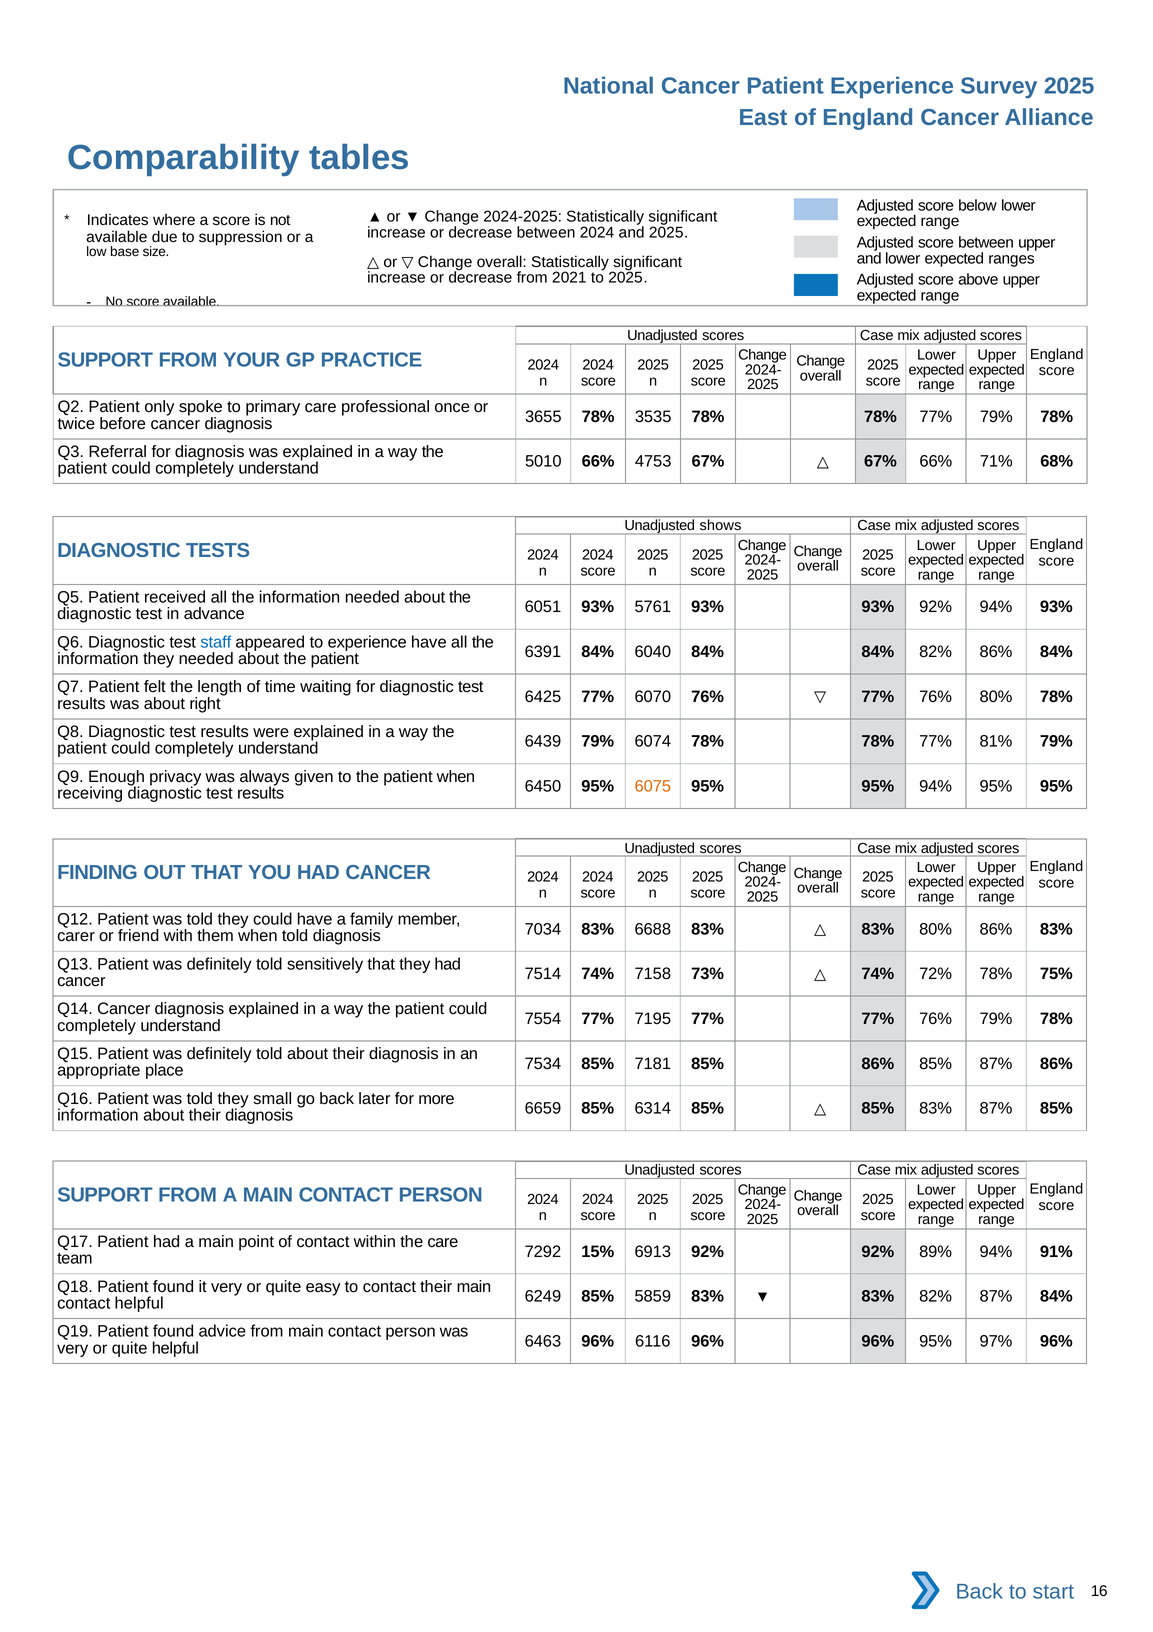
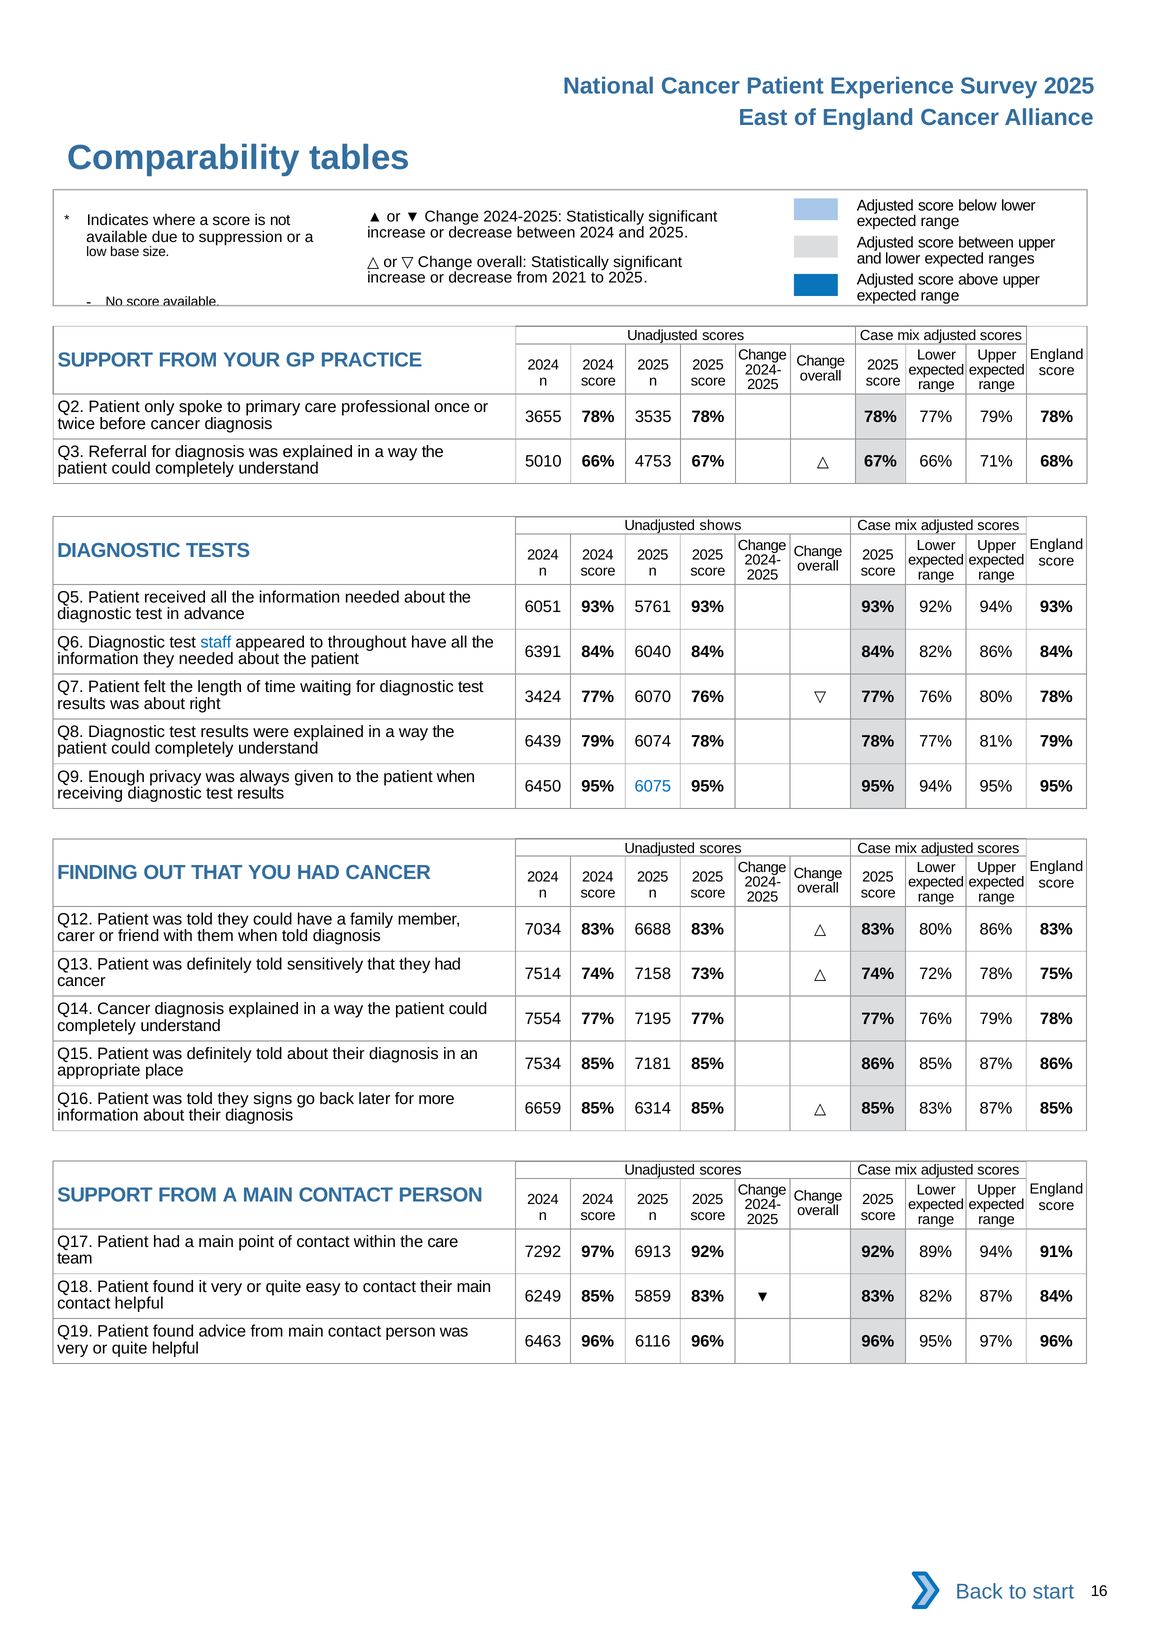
to experience: experience -> throughout
6425: 6425 -> 3424
6075 colour: orange -> blue
small: small -> signs
7292 15%: 15% -> 97%
